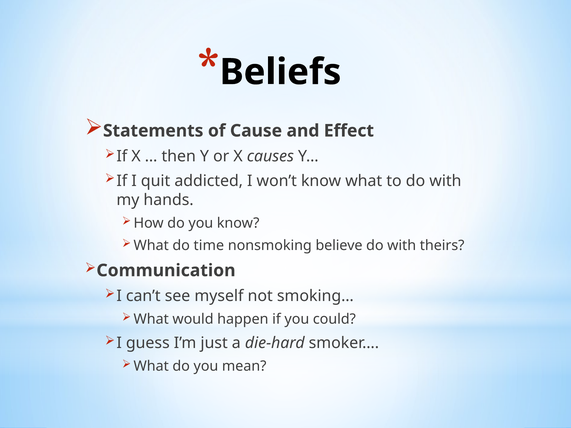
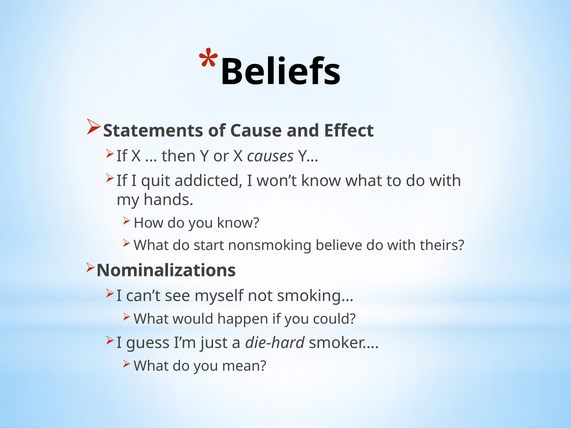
time: time -> start
Communication: Communication -> Nominalizations
